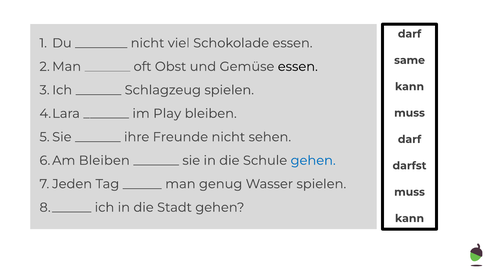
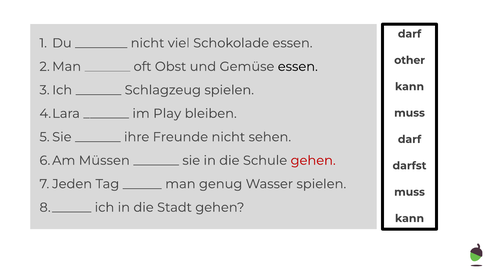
same: same -> other
Bleiben at (104, 160): Bleiben -> Müssen
gehen at (313, 160) colour: blue -> red
